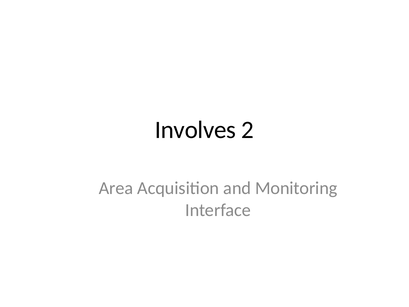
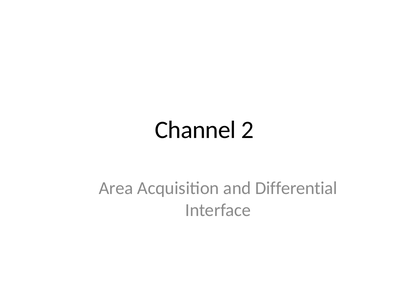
Involves: Involves -> Channel
Monitoring: Monitoring -> Differential
